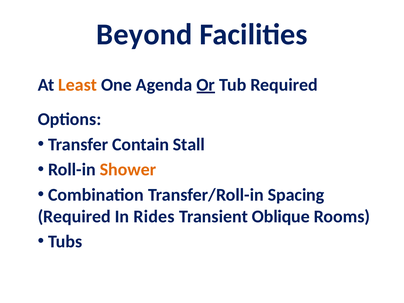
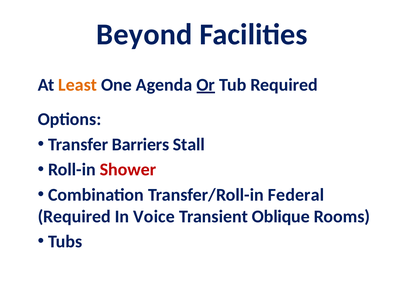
Contain: Contain -> Barriers
Shower colour: orange -> red
Spacing: Spacing -> Federal
Rides: Rides -> Voice
